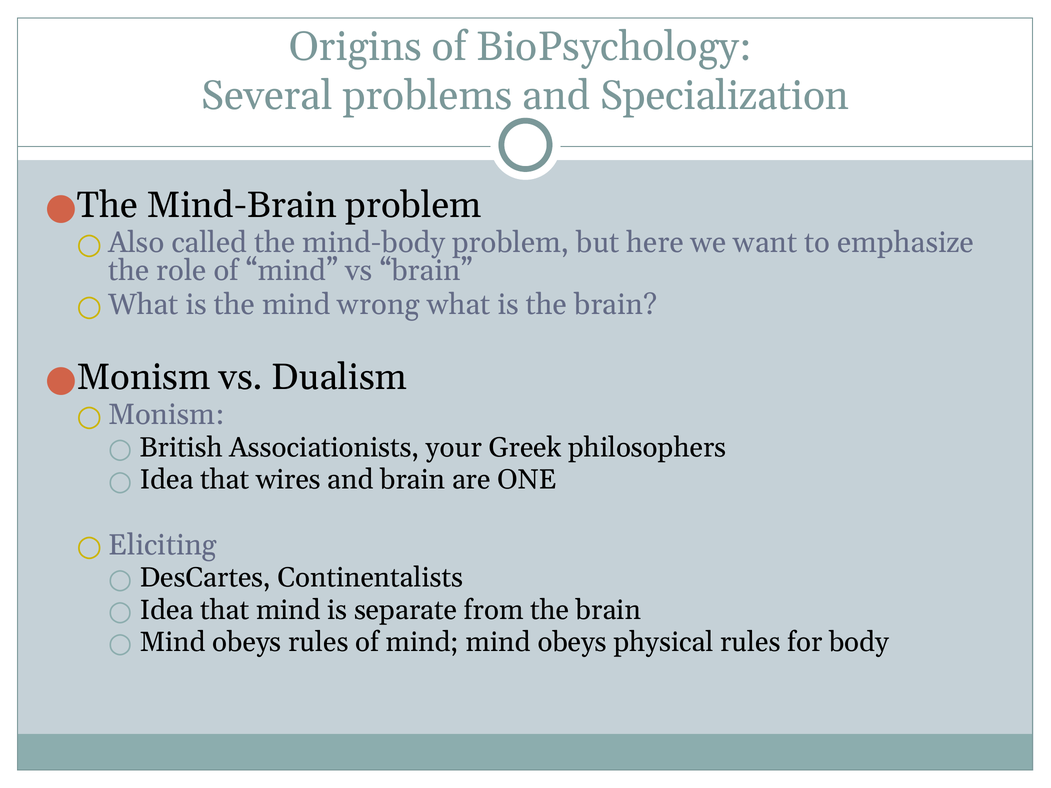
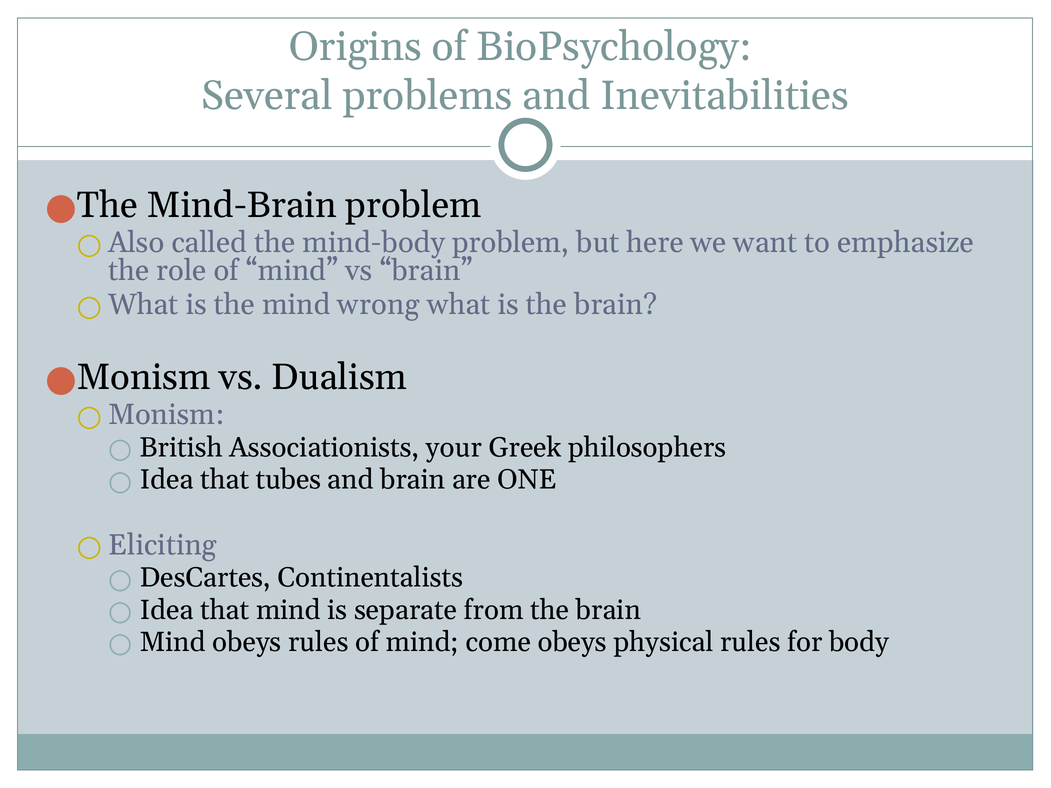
Specialization: Specialization -> Inevitabilities
wires: wires -> tubes
mind mind: mind -> come
